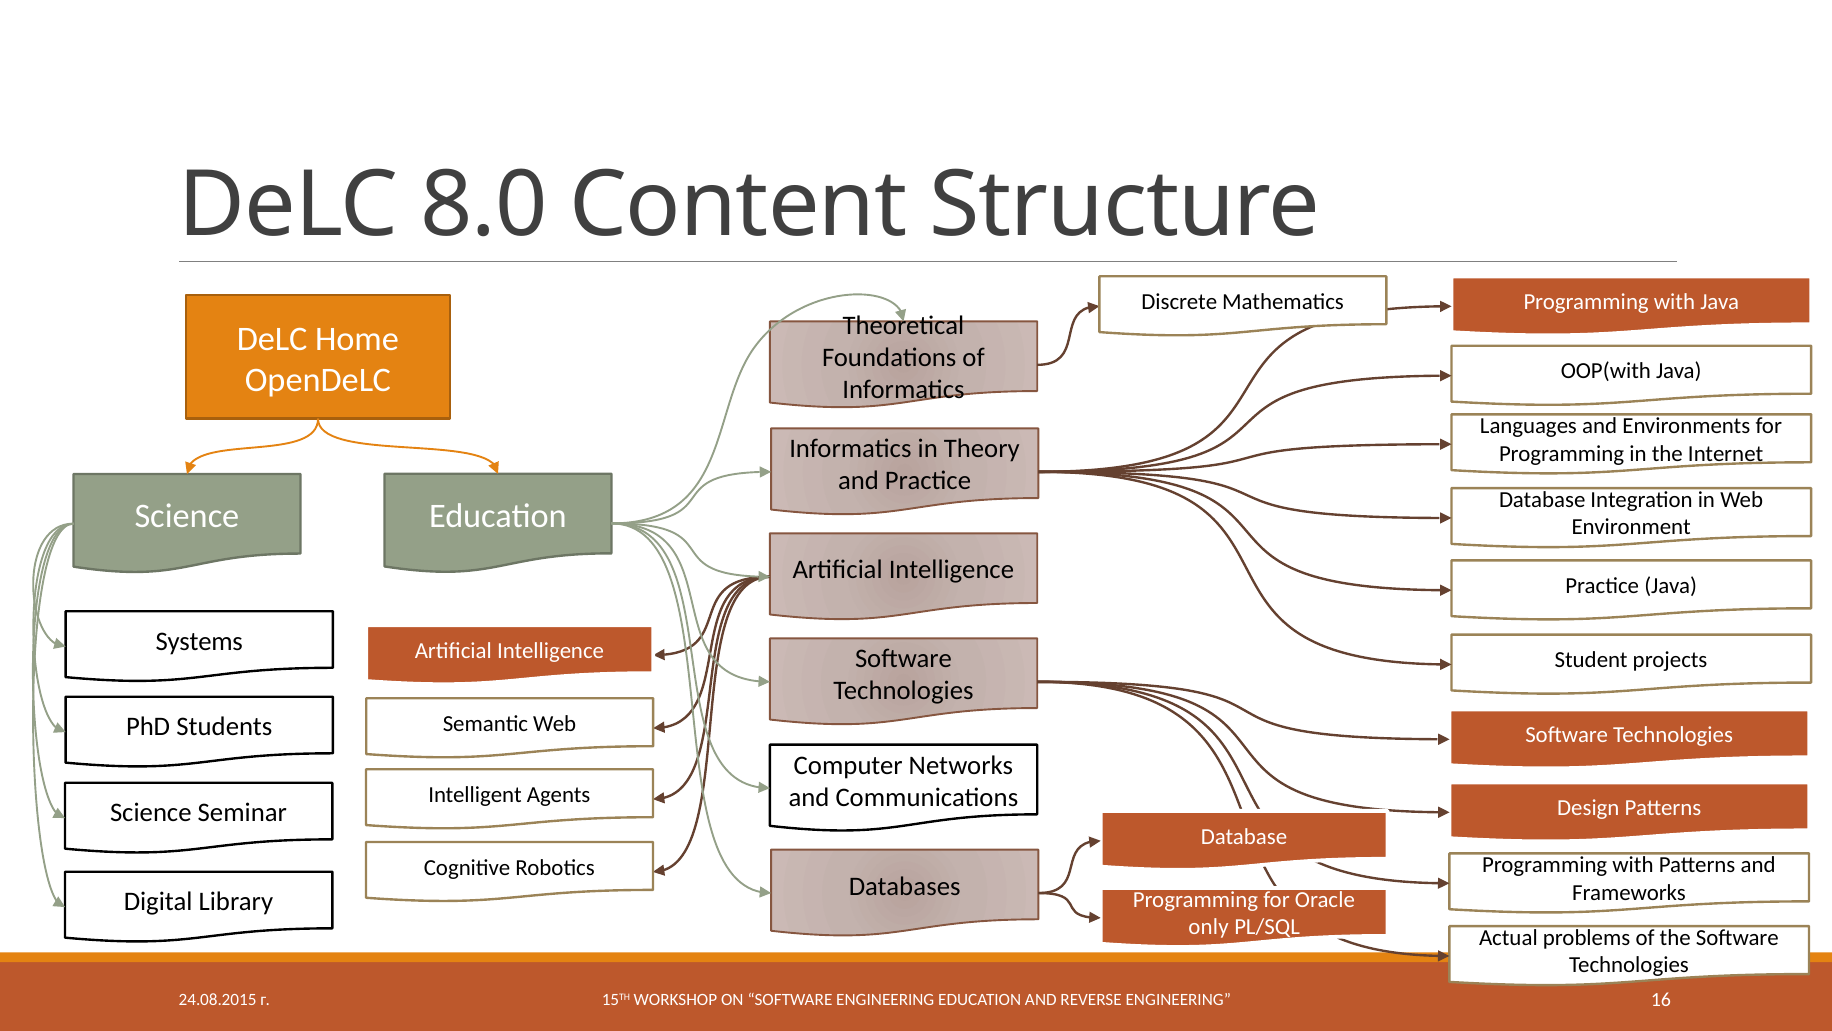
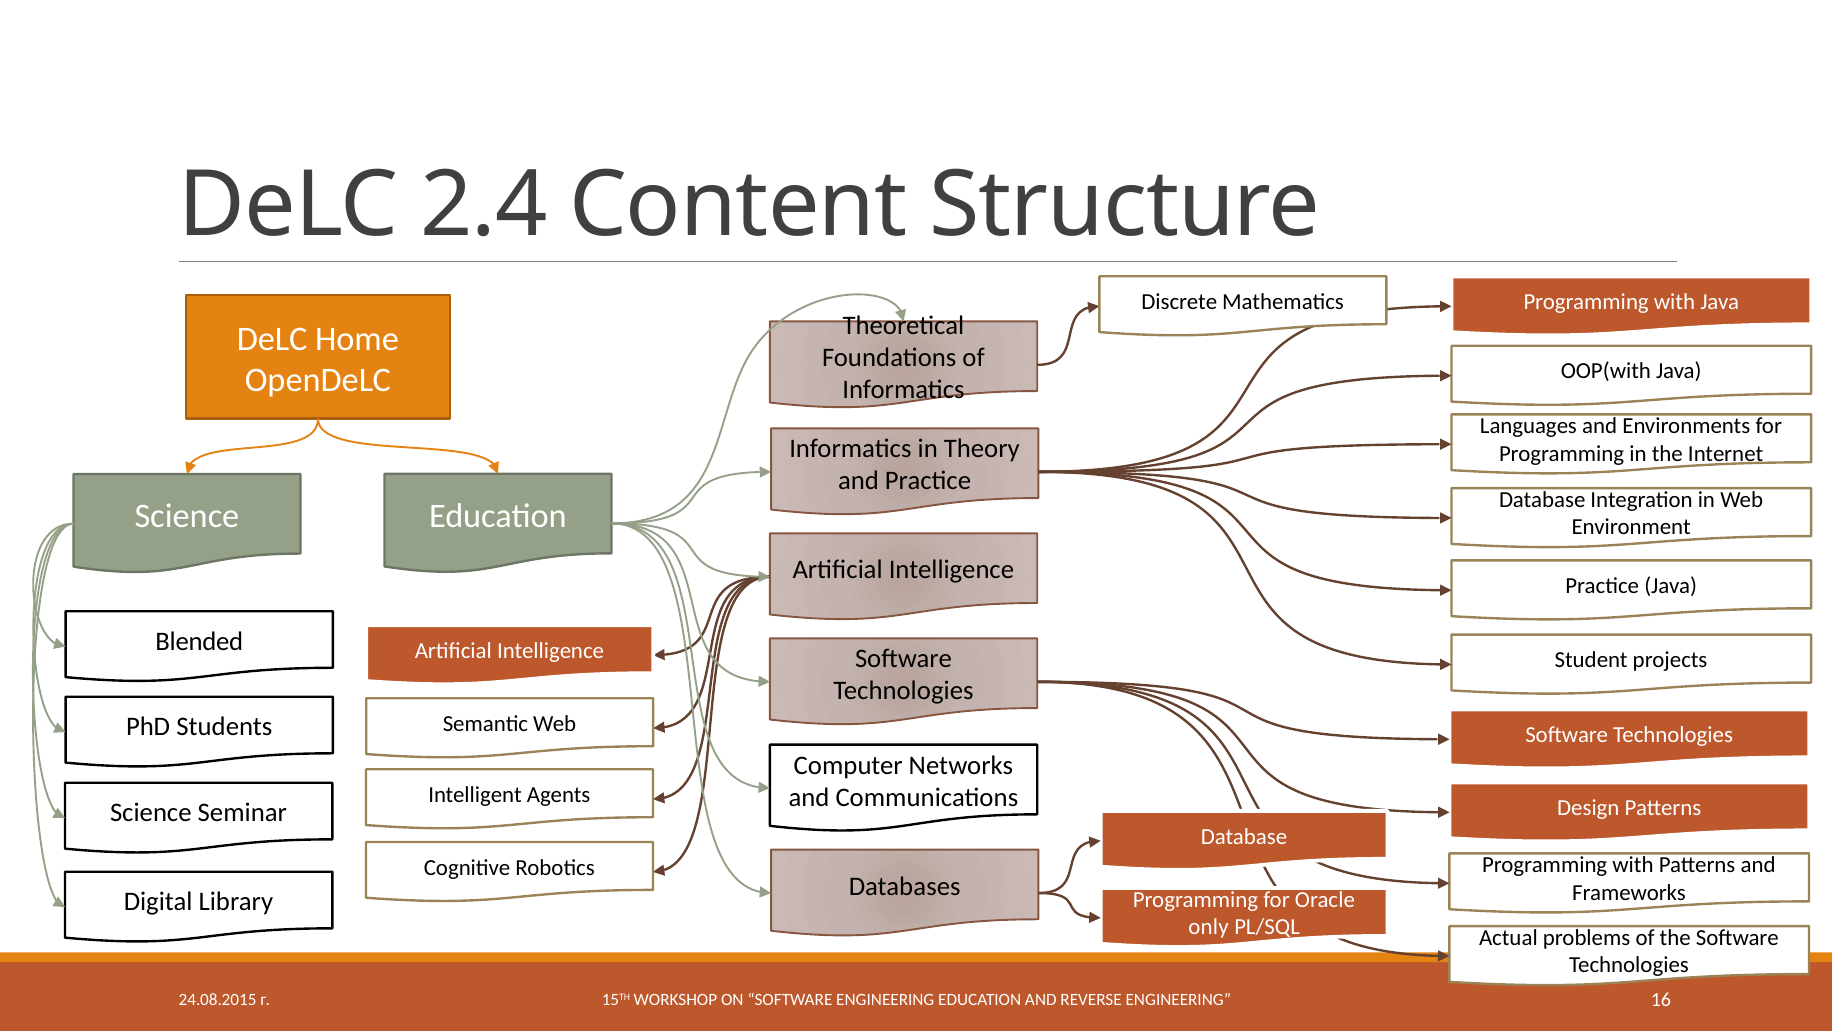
8.0: 8.0 -> 2.4
Systems: Systems -> Blended
